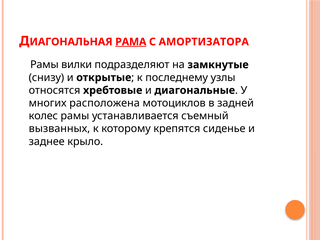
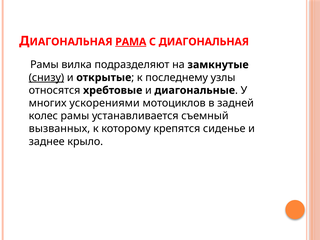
АМОРТИЗАТОРА: АМОРТИЗАТОРА -> ДИАГОНАЛЬНАЯ
вилки: вилки -> вилка
снизу underline: none -> present
расположена: расположена -> ускорениями
